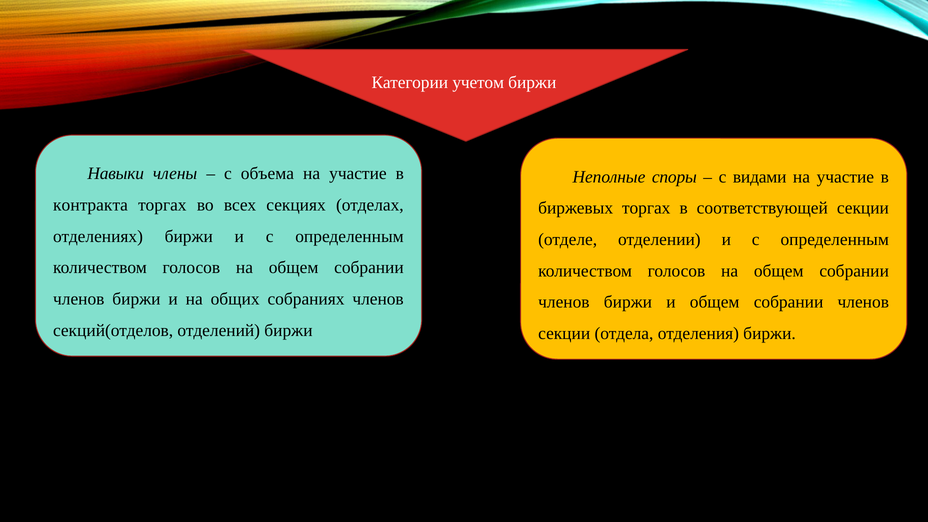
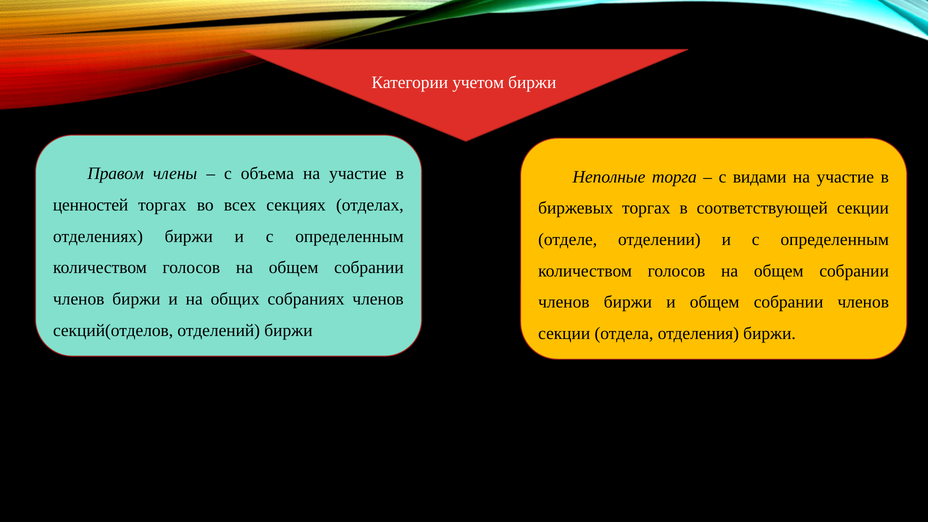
Навыки: Навыки -> Правом
споры: споры -> торга
контракта: контракта -> ценностей
